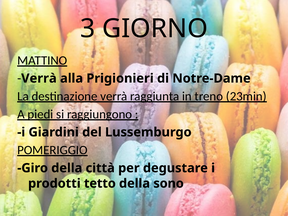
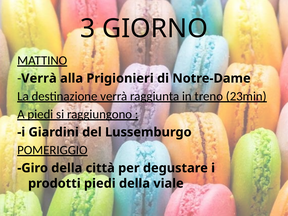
prodotti tetto: tetto -> piedi
sono: sono -> viale
